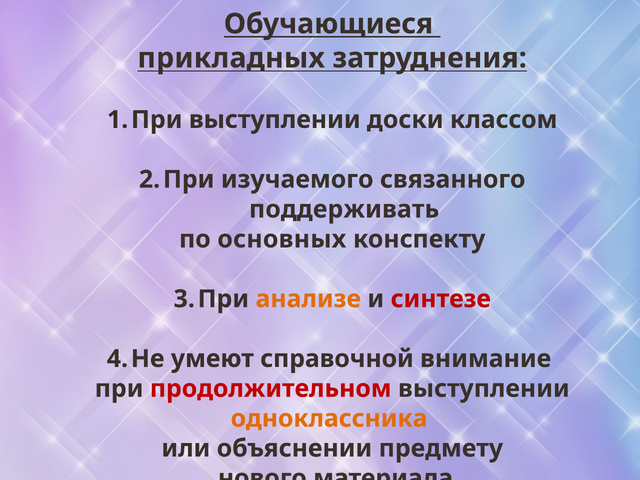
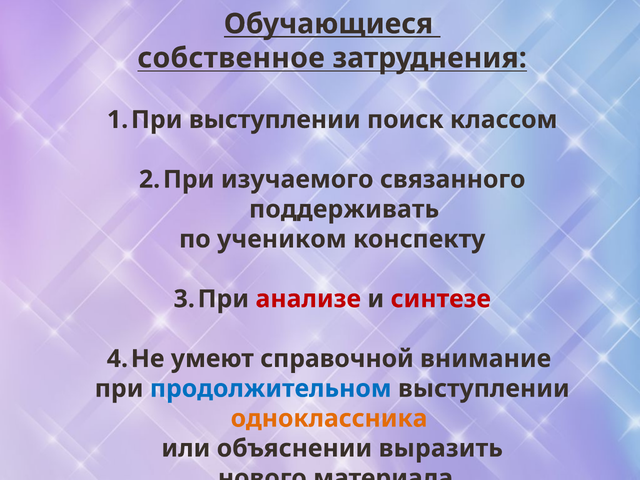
прикладных: прикладных -> собственное
доски: доски -> поиск
основных: основных -> учеником
анализе colour: orange -> red
продолжительном colour: red -> blue
предмету: предмету -> выразить
